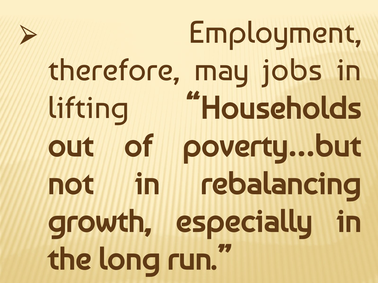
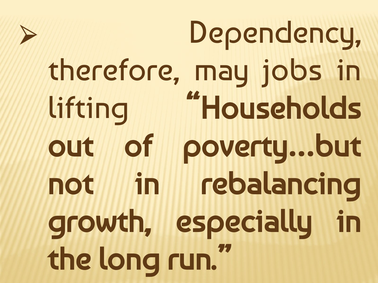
Employment: Employment -> Dependency
